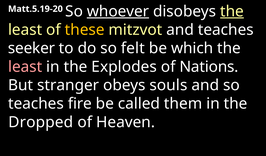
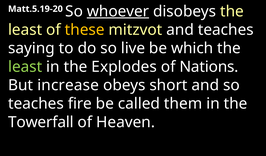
the at (232, 11) underline: present -> none
seeker: seeker -> saying
felt: felt -> live
least at (25, 67) colour: pink -> light green
stranger: stranger -> increase
souls: souls -> short
Dropped: Dropped -> Towerfall
